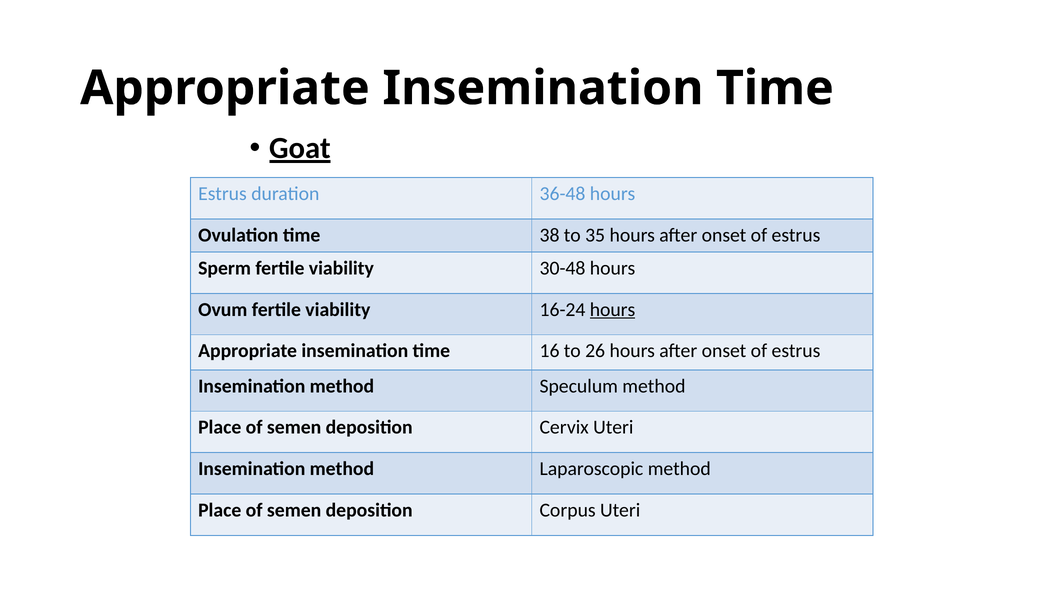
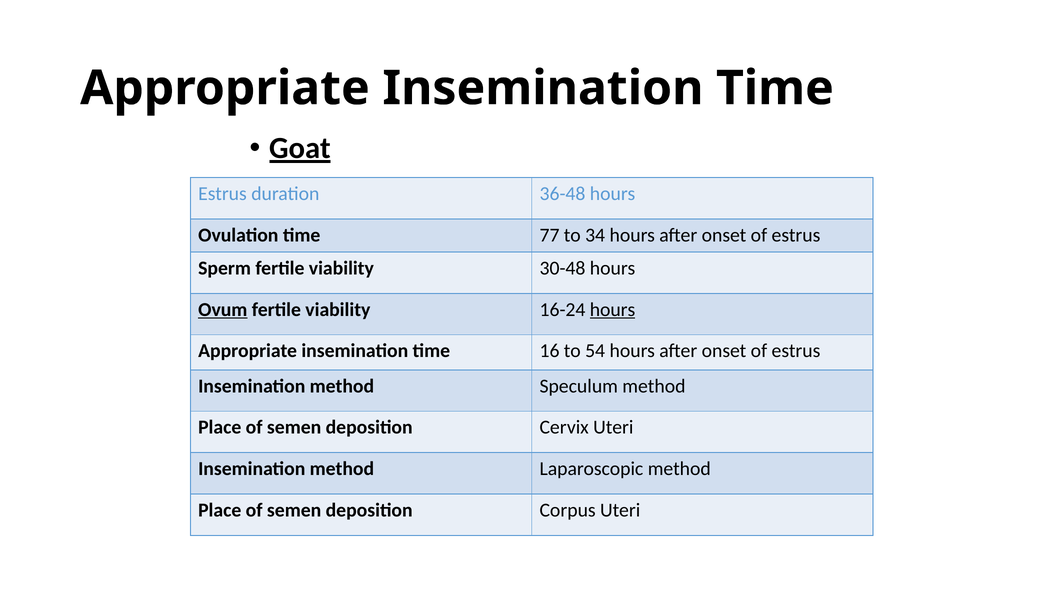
38: 38 -> 77
35: 35 -> 34
Ovum underline: none -> present
26: 26 -> 54
